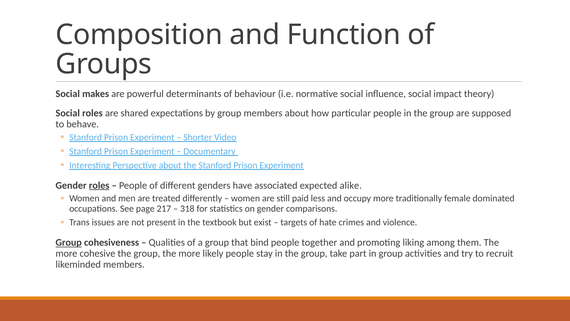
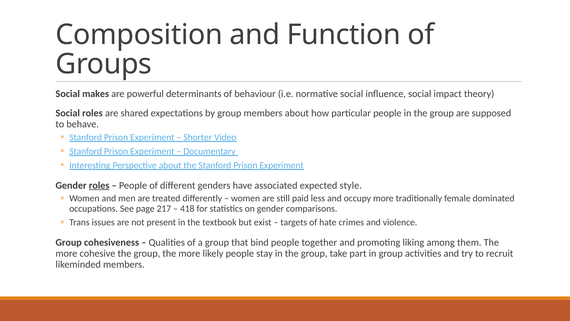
alike: alike -> style
318: 318 -> 418
Group at (69, 242) underline: present -> none
